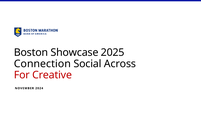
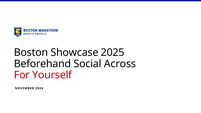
Connection: Connection -> Beforehand
Creative: Creative -> Yourself
